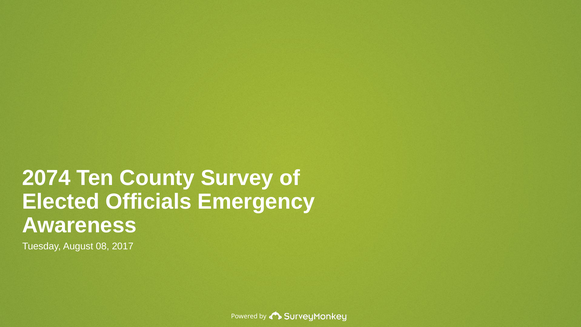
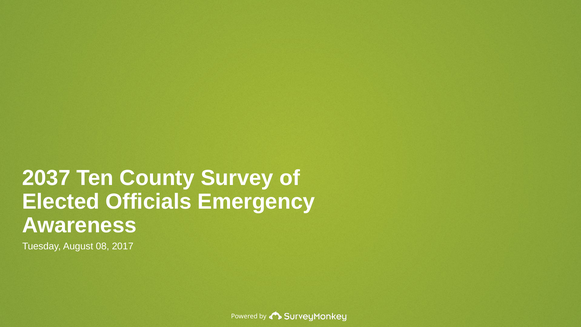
2074: 2074 -> 2037
